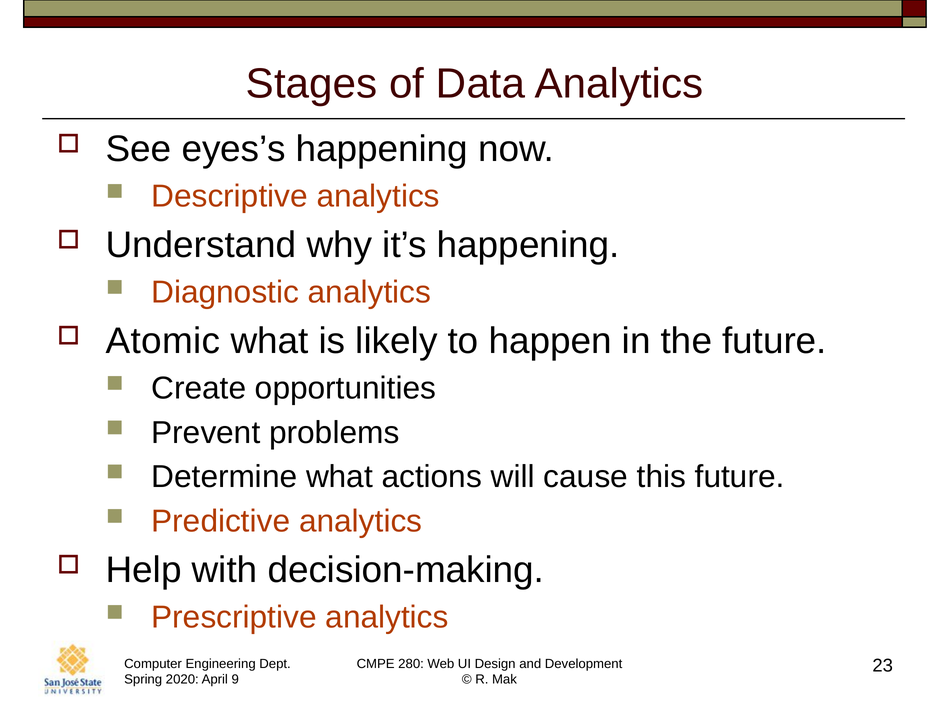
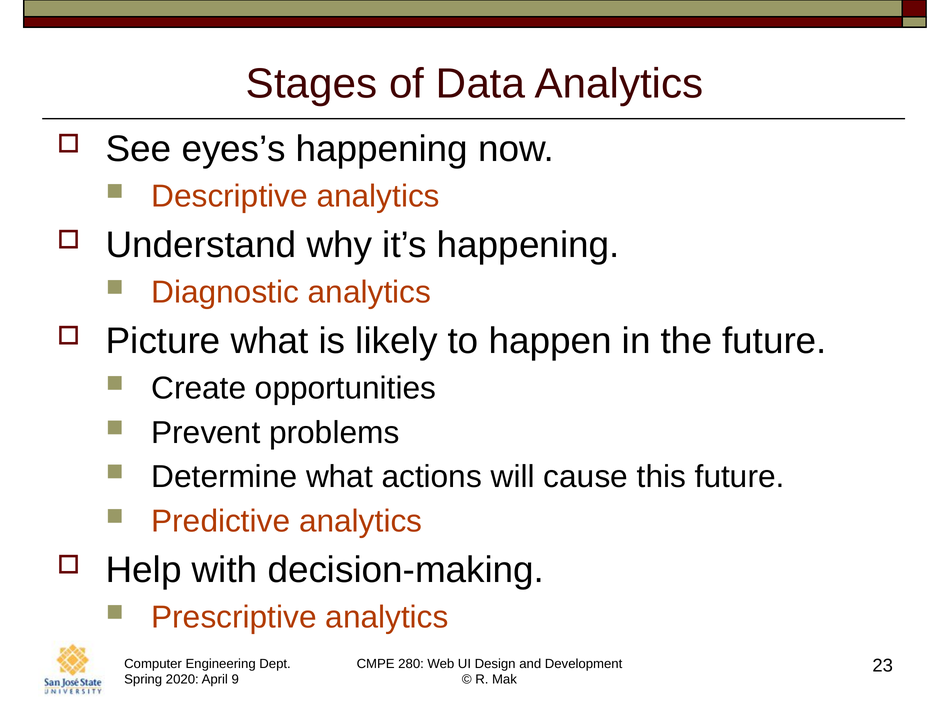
Atomic: Atomic -> Picture
